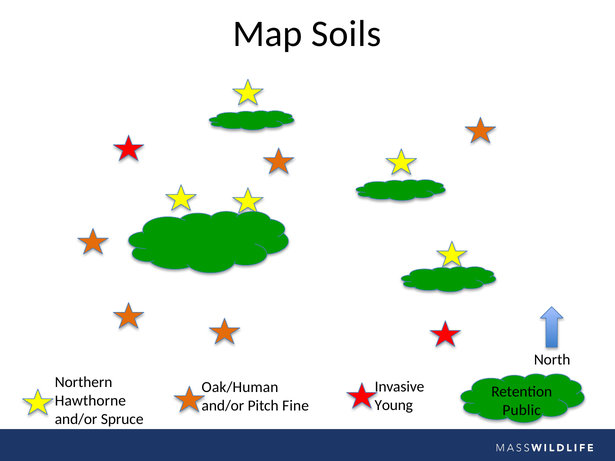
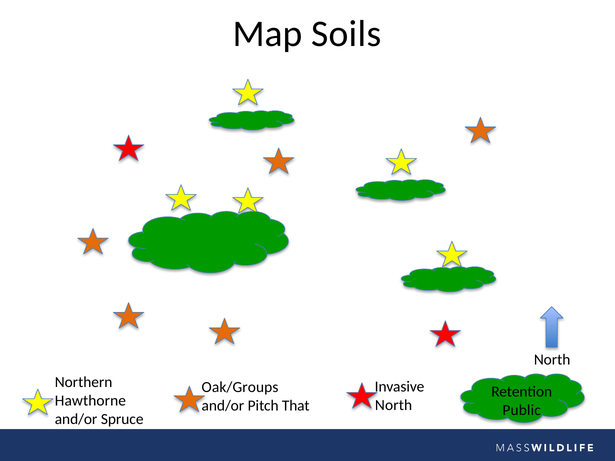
Oak/Human: Oak/Human -> Oak/Groups
Young at (394, 406): Young -> North
Fine: Fine -> That
